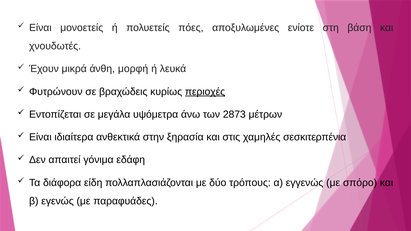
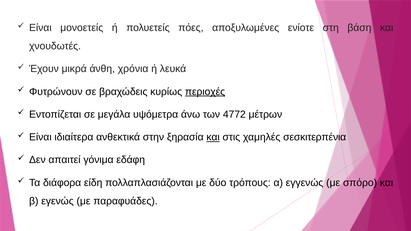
μορφή: μορφή -> χρόνια
2873: 2873 -> 4772
και at (213, 137) underline: none -> present
